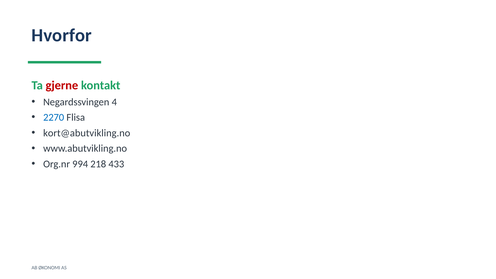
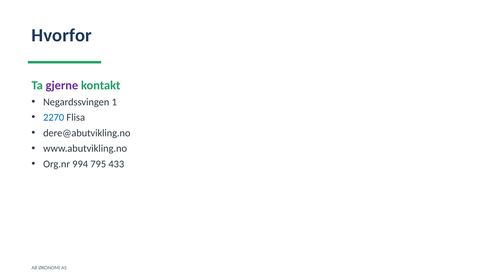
gjerne colour: red -> purple
4: 4 -> 1
kort@abutvikling.no: kort@abutvikling.no -> dere@abutvikling.no
218: 218 -> 795
